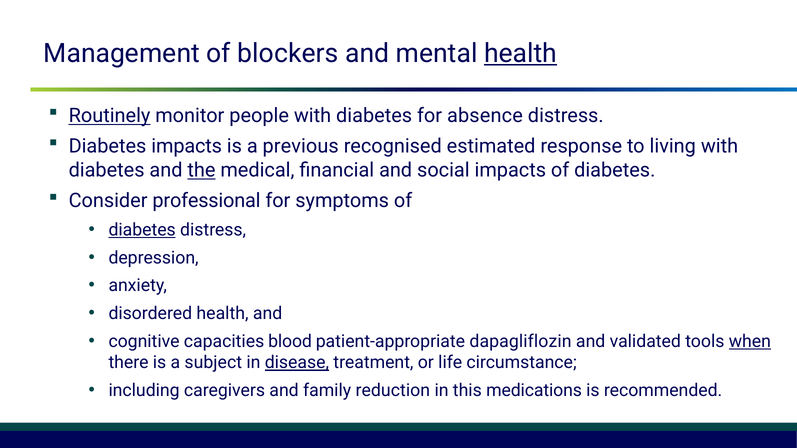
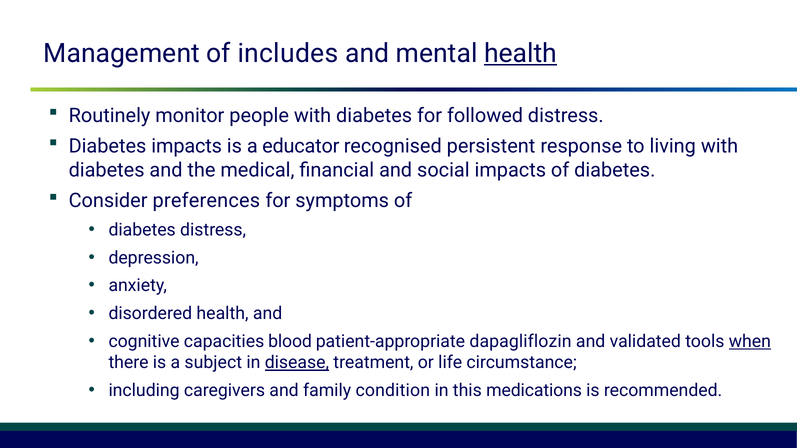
blockers: blockers -> includes
Routinely underline: present -> none
absence: absence -> followed
previous: previous -> educator
estimated: estimated -> persistent
the underline: present -> none
professional: professional -> preferences
diabetes at (142, 230) underline: present -> none
reduction: reduction -> condition
